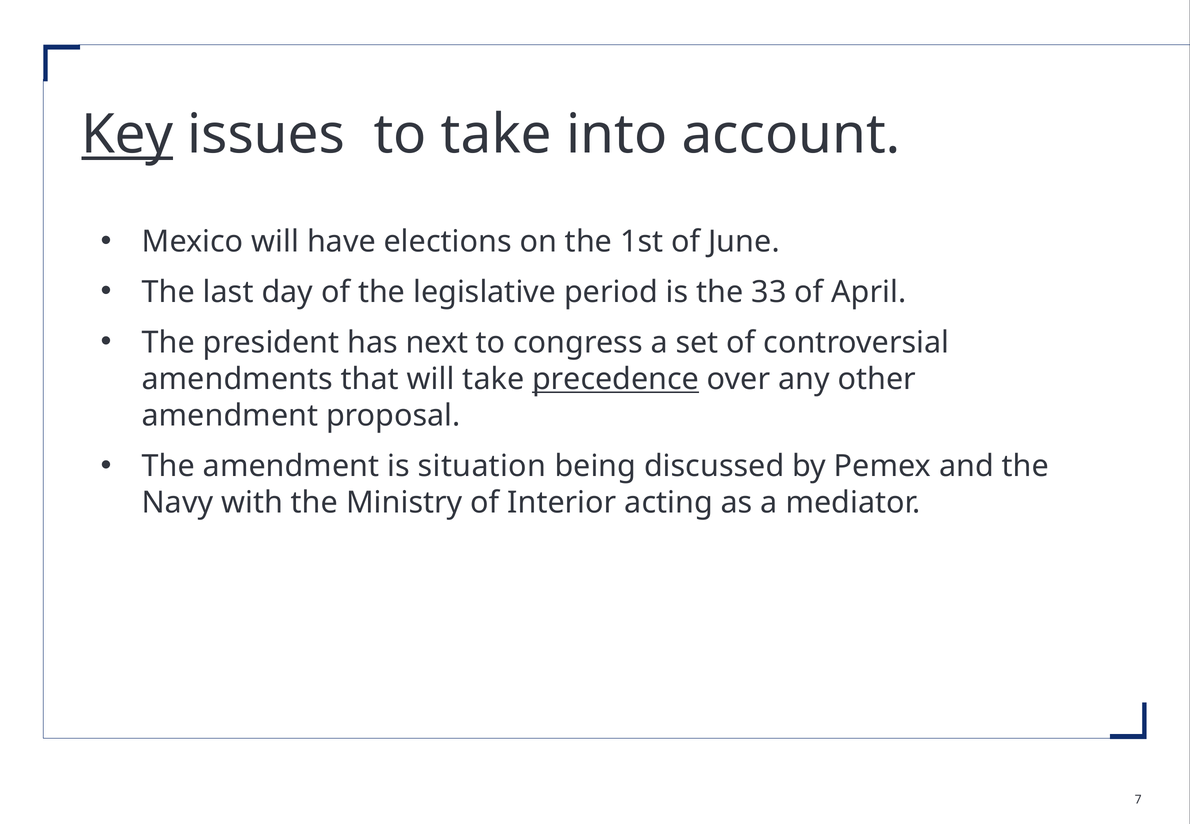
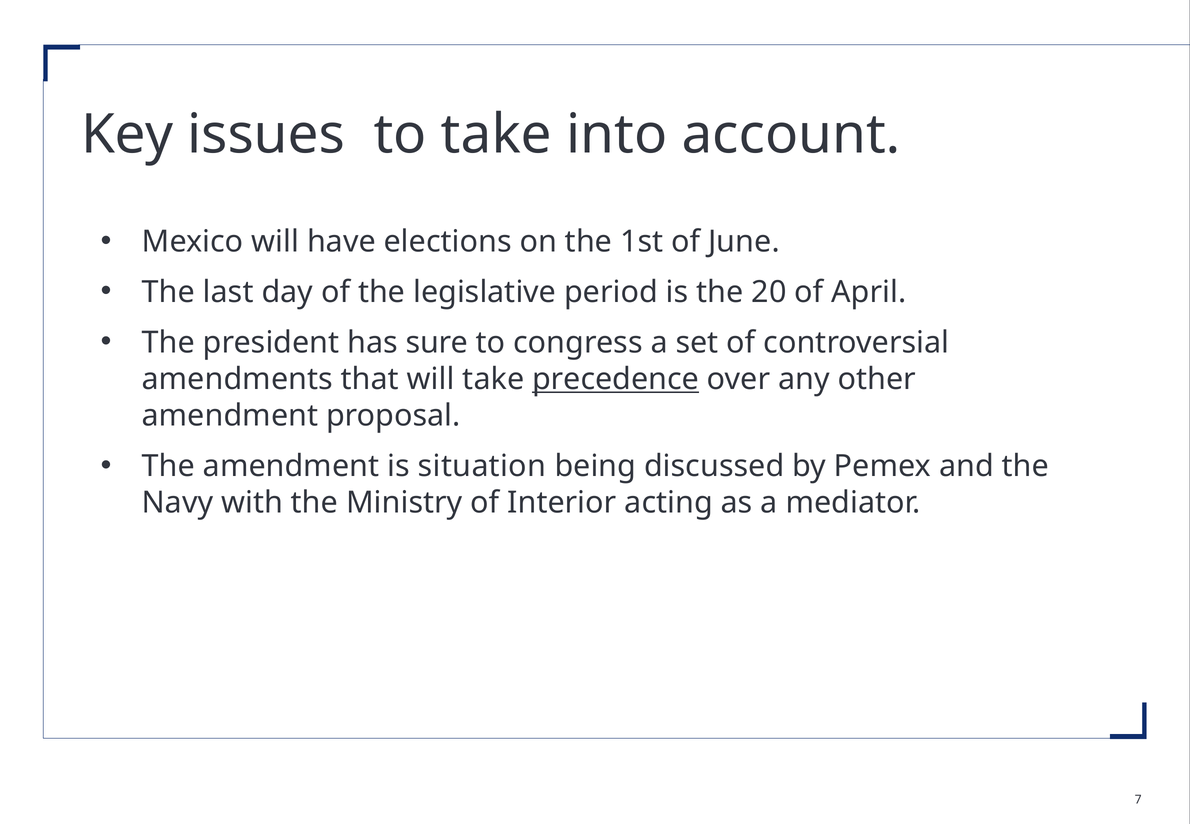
Key underline: present -> none
33: 33 -> 20
next: next -> sure
